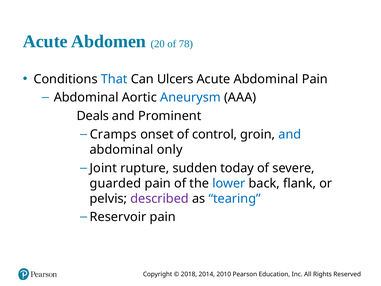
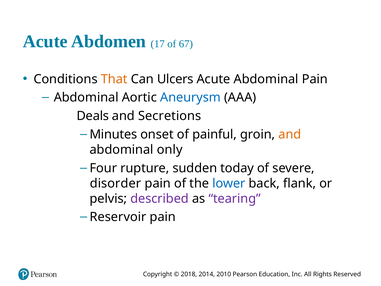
20: 20 -> 17
78: 78 -> 67
That colour: blue -> orange
Prominent: Prominent -> Secretions
Cramps: Cramps -> Minutes
control: control -> painful
and at (290, 134) colour: blue -> orange
Joint: Joint -> Four
guarded: guarded -> disorder
tearing colour: blue -> purple
